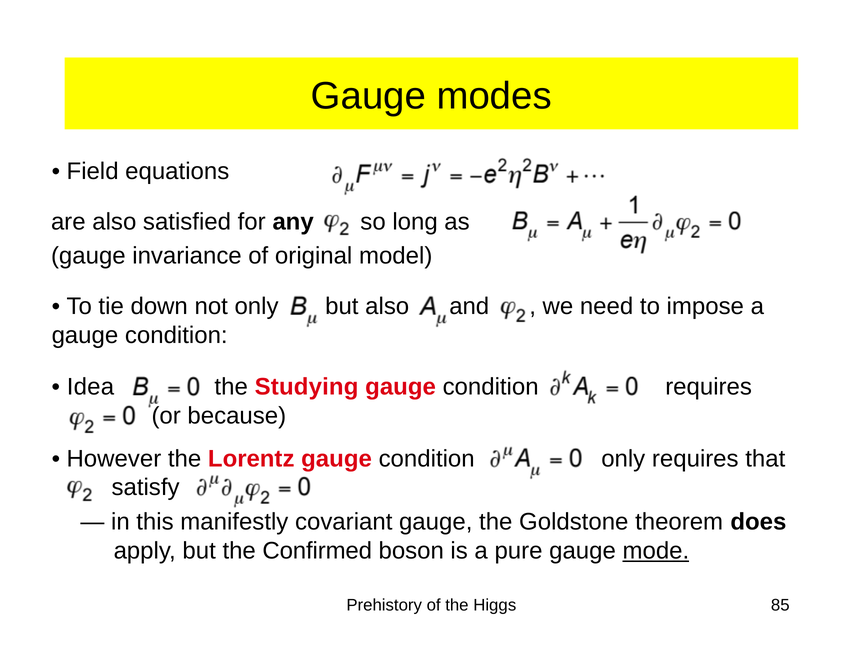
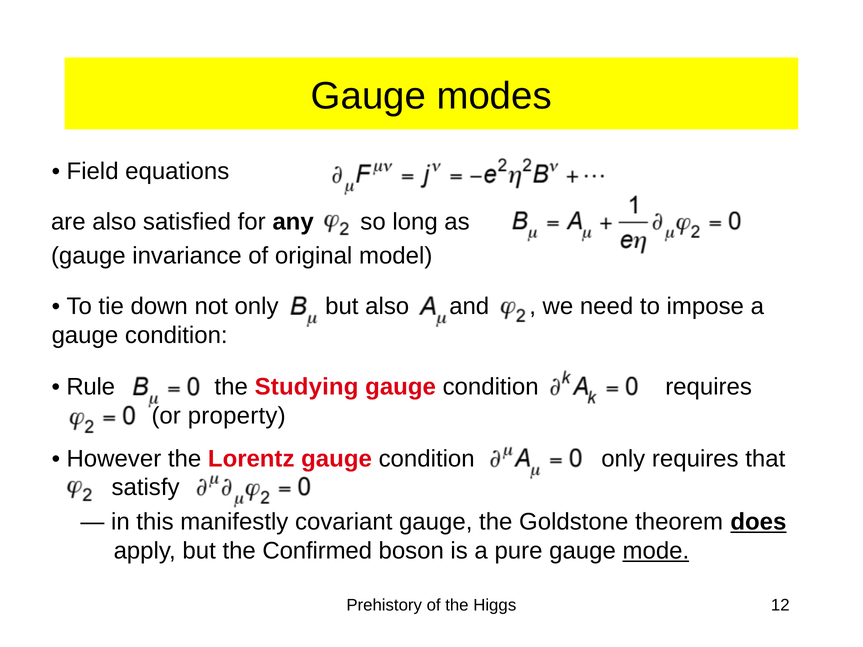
Idea: Idea -> Rule
because: because -> property
does underline: none -> present
85: 85 -> 12
